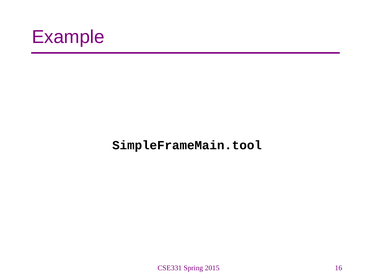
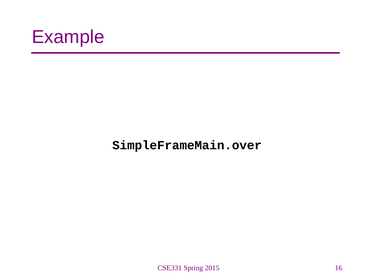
SimpleFrameMain.tool: SimpleFrameMain.tool -> SimpleFrameMain.over
